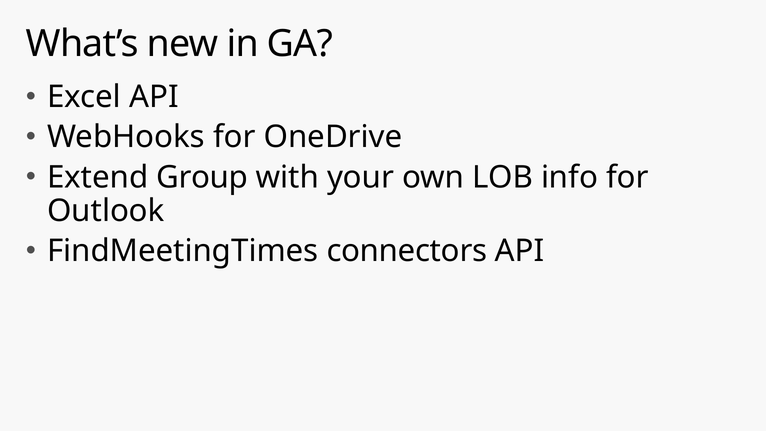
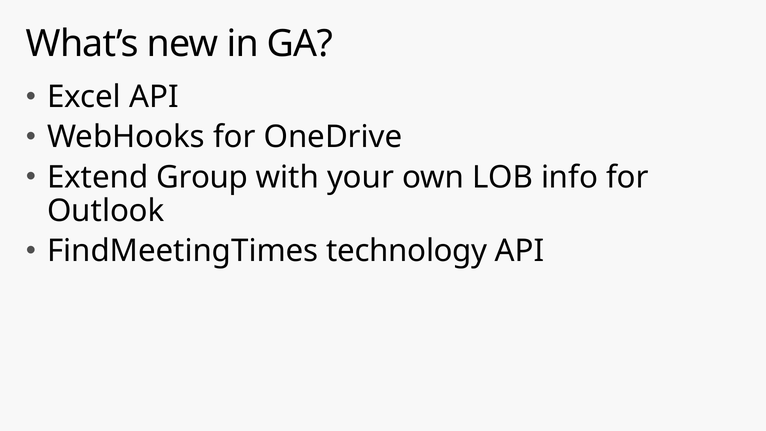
connectors: connectors -> technology
